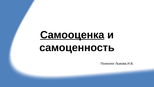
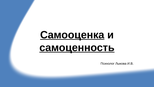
самоценность underline: none -> present
